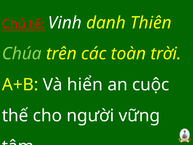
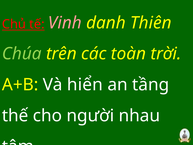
Vinh colour: white -> pink
cuộc: cuộc -> tầng
vững: vững -> nhau
